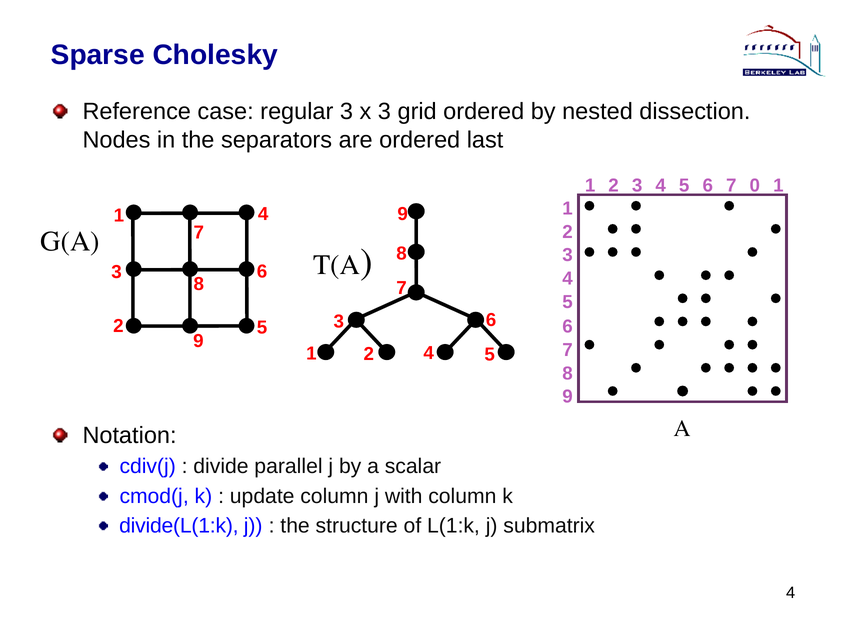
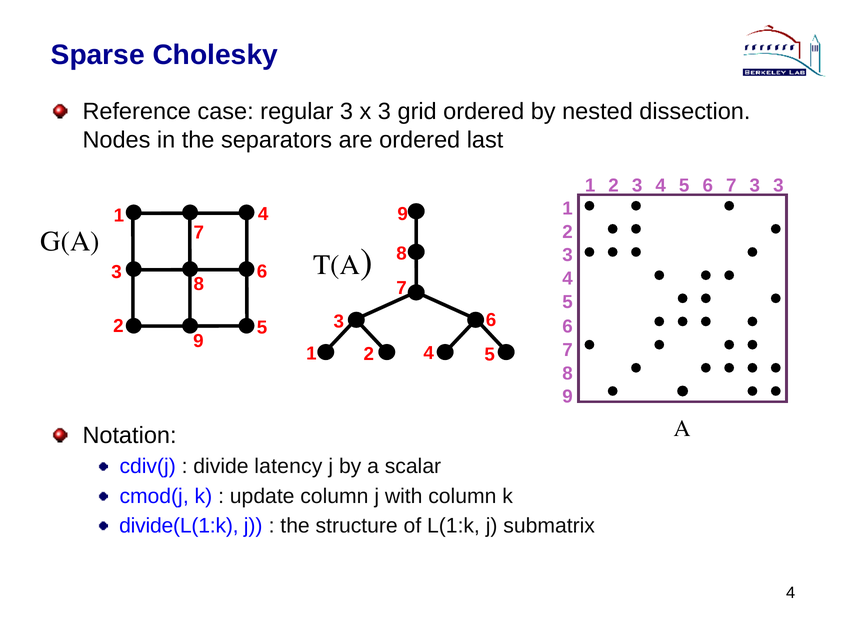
7 0: 0 -> 3
5 1: 1 -> 3
parallel: parallel -> latency
